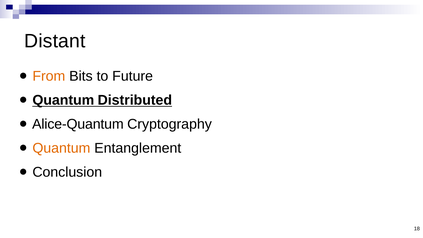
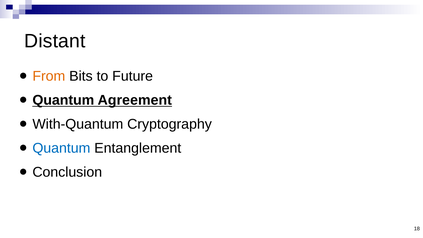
Distributed: Distributed -> Agreement
Alice-Quantum: Alice-Quantum -> With-Quantum
Quantum at (61, 148) colour: orange -> blue
